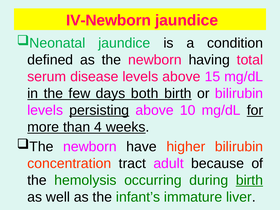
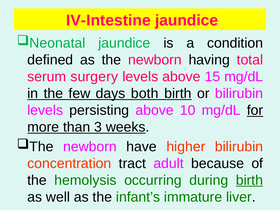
IV-Newborn: IV-Newborn -> IV-Intestine
disease: disease -> surgery
persisting underline: present -> none
4: 4 -> 3
